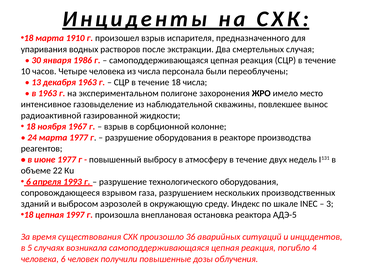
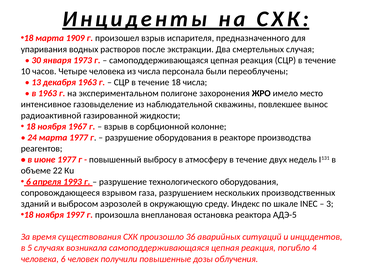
1910: 1910 -> 1909
1986: 1986 -> 1973
цепная at (50, 215): цепная -> ноября
